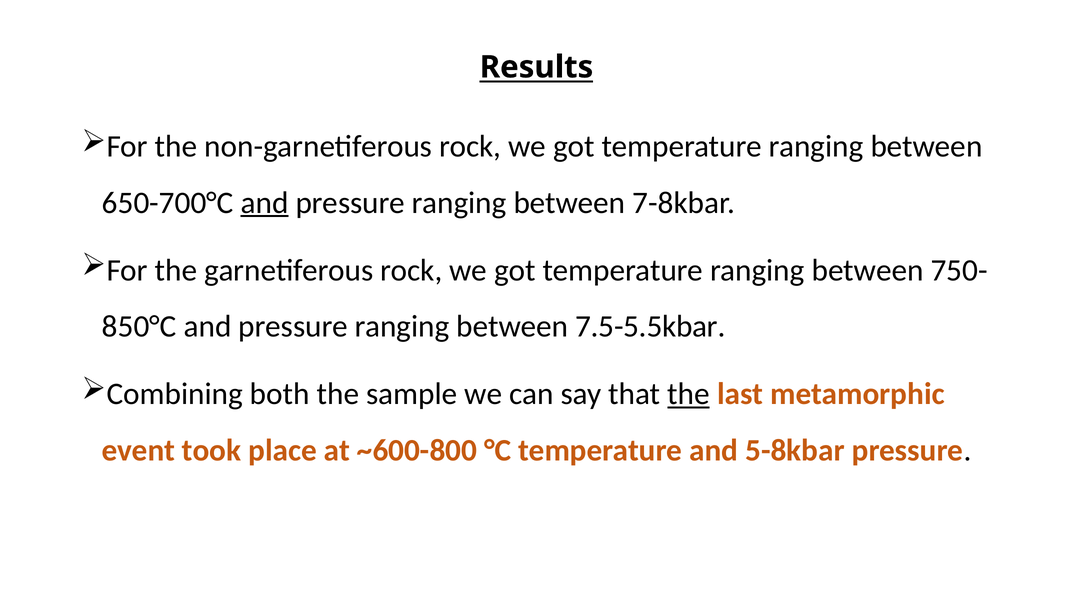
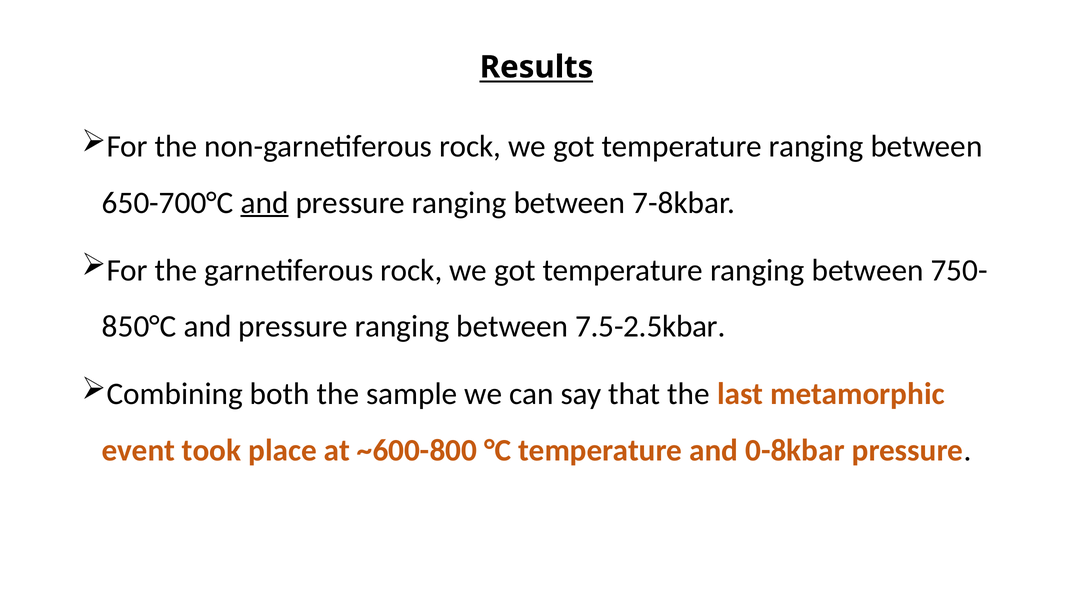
7.5-5.5kbar: 7.5-5.5kbar -> 7.5-2.5kbar
the at (689, 394) underline: present -> none
5-8kbar: 5-8kbar -> 0-8kbar
